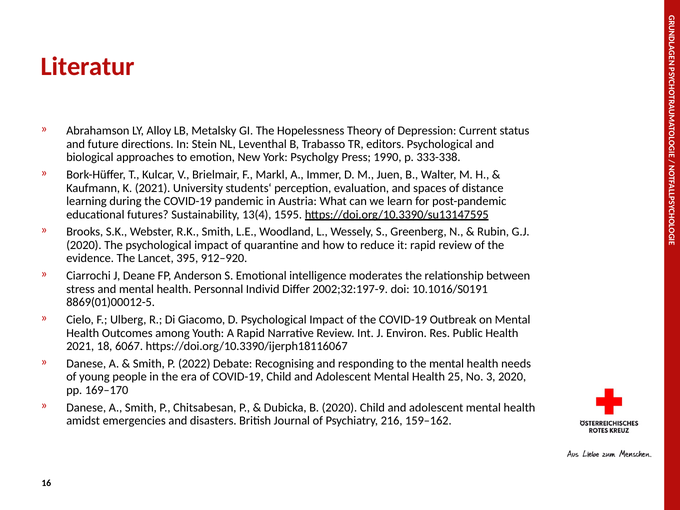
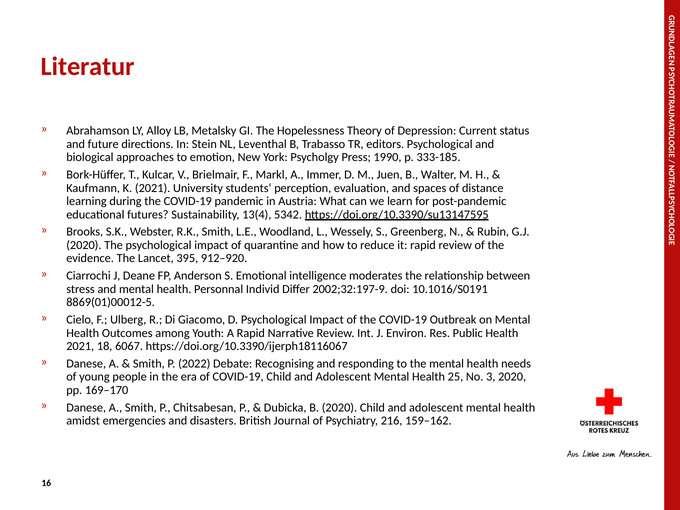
333-338: 333-338 -> 333-185
1595: 1595 -> 5342
